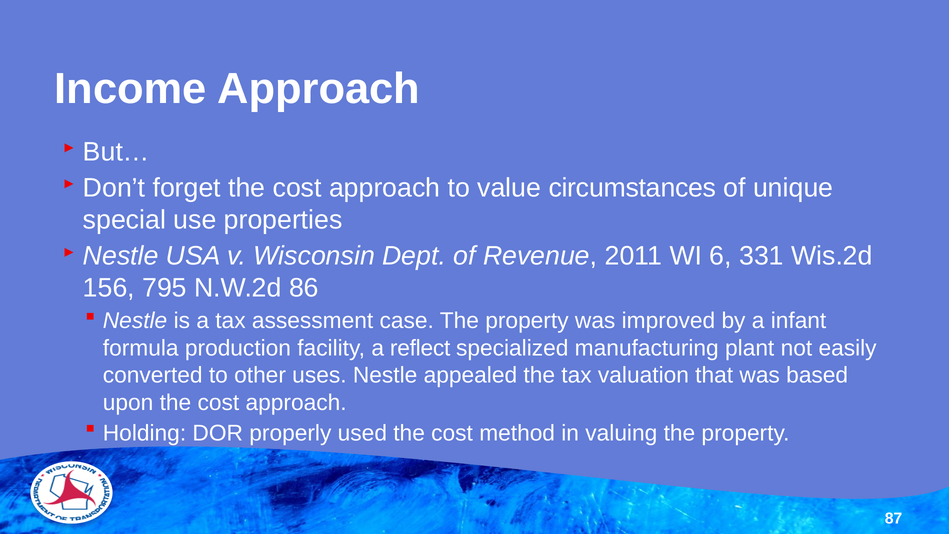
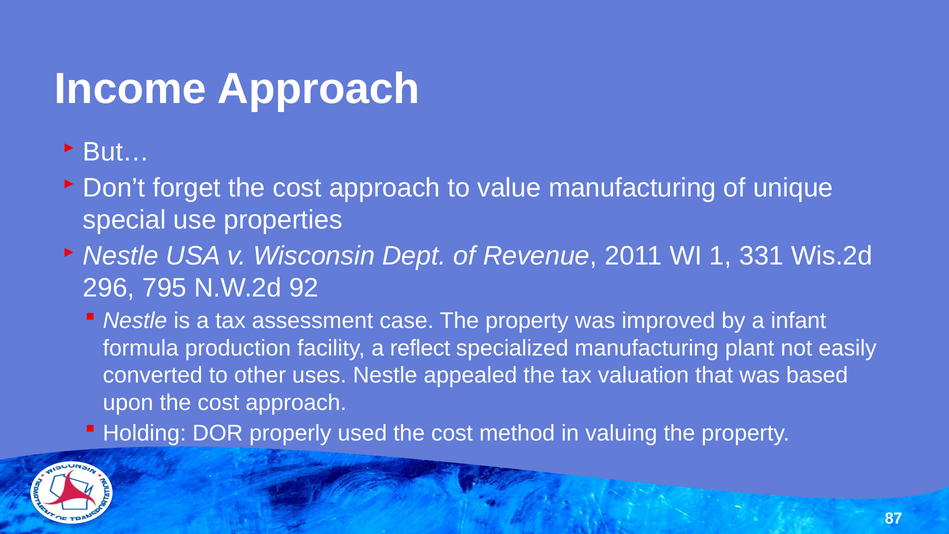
value circumstances: circumstances -> manufacturing
6: 6 -> 1
156: 156 -> 296
86: 86 -> 92
